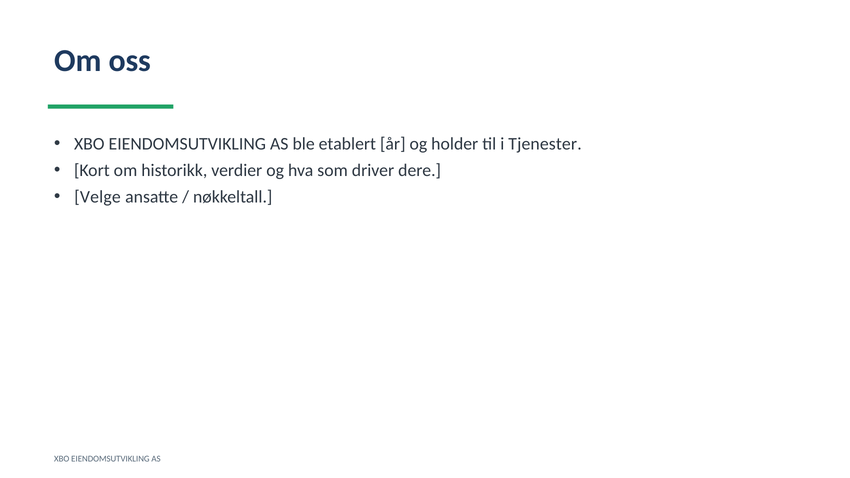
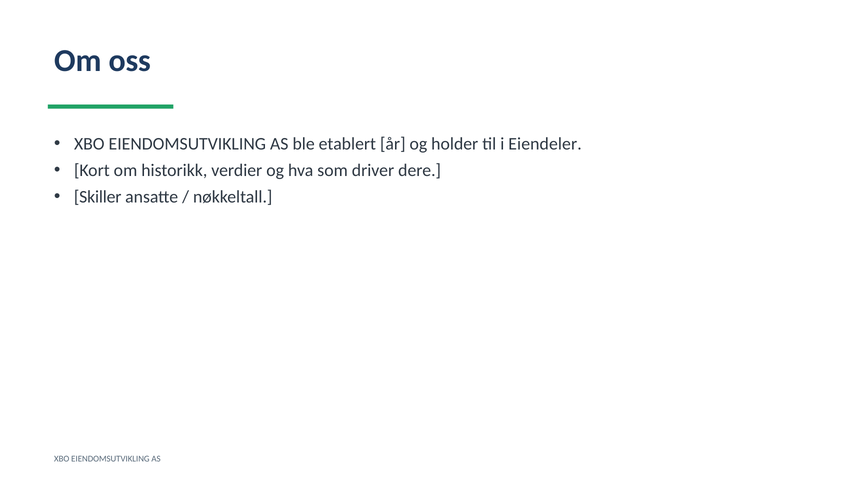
Tjenester: Tjenester -> Eiendeler
Velge: Velge -> Skiller
